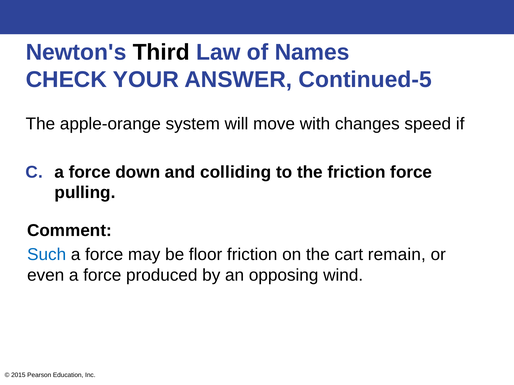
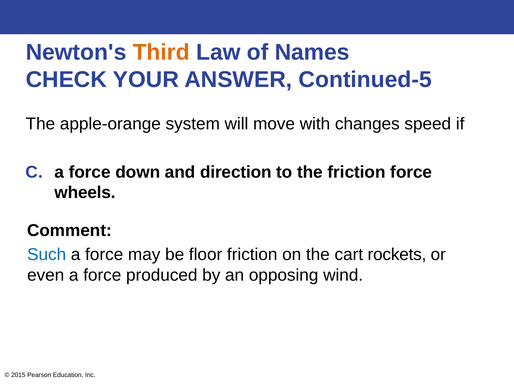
Third colour: black -> orange
colliding: colliding -> direction
pulling: pulling -> wheels
remain: remain -> rockets
